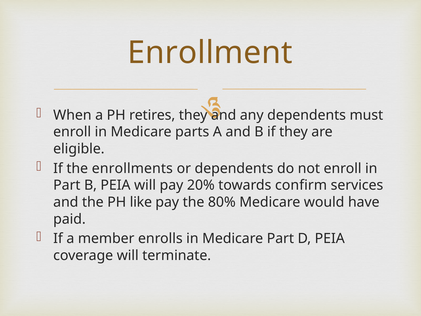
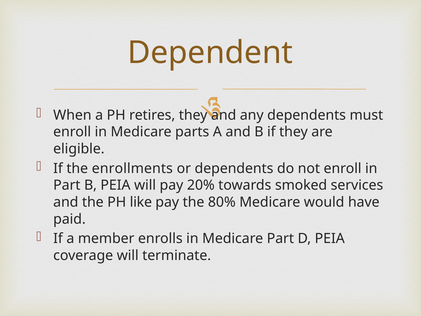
Enrollment: Enrollment -> Dependent
confirm: confirm -> smoked
